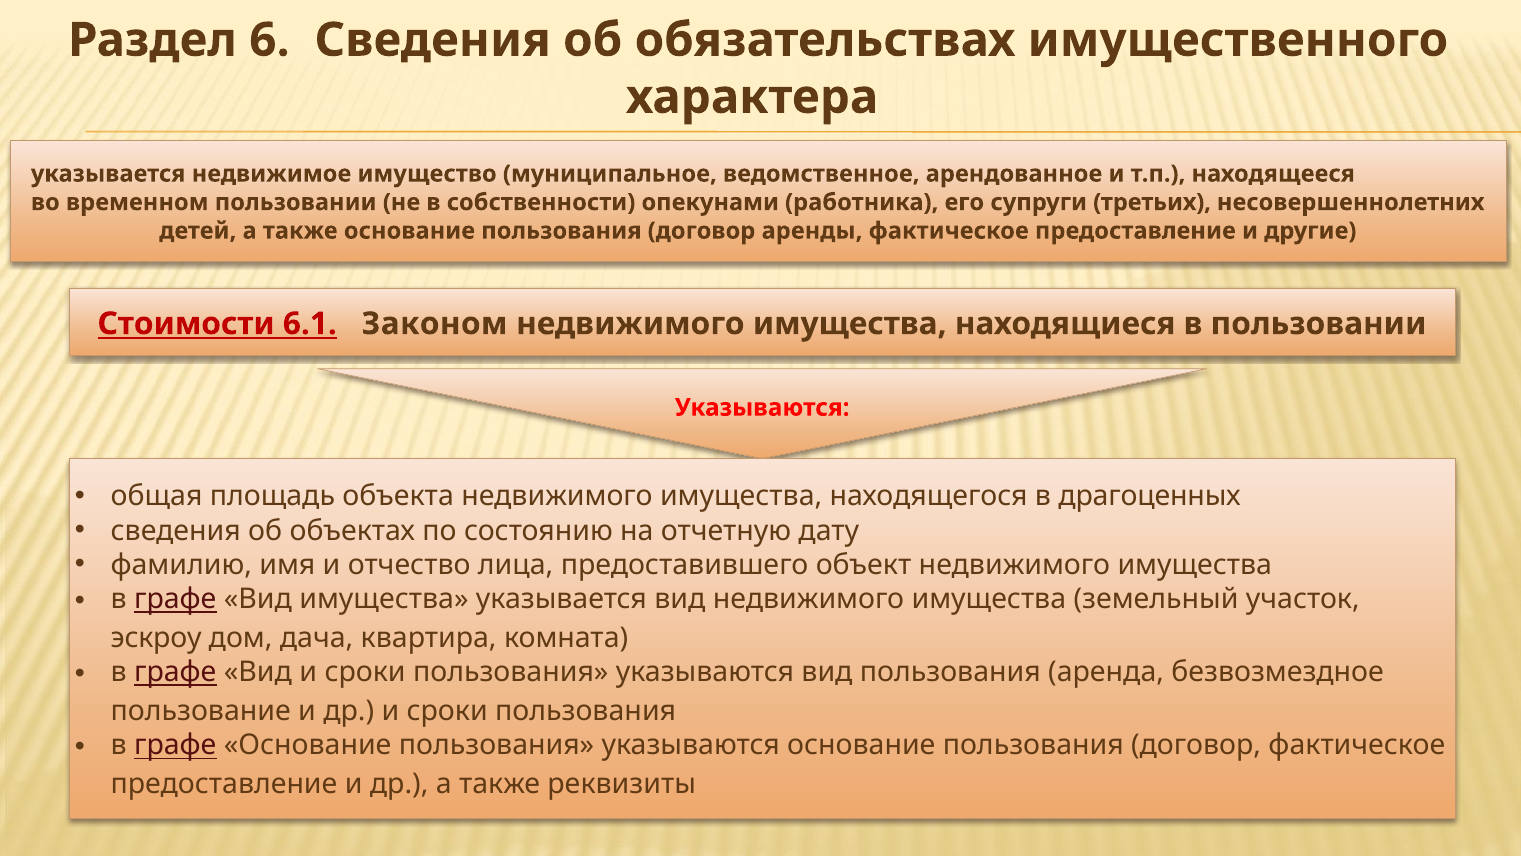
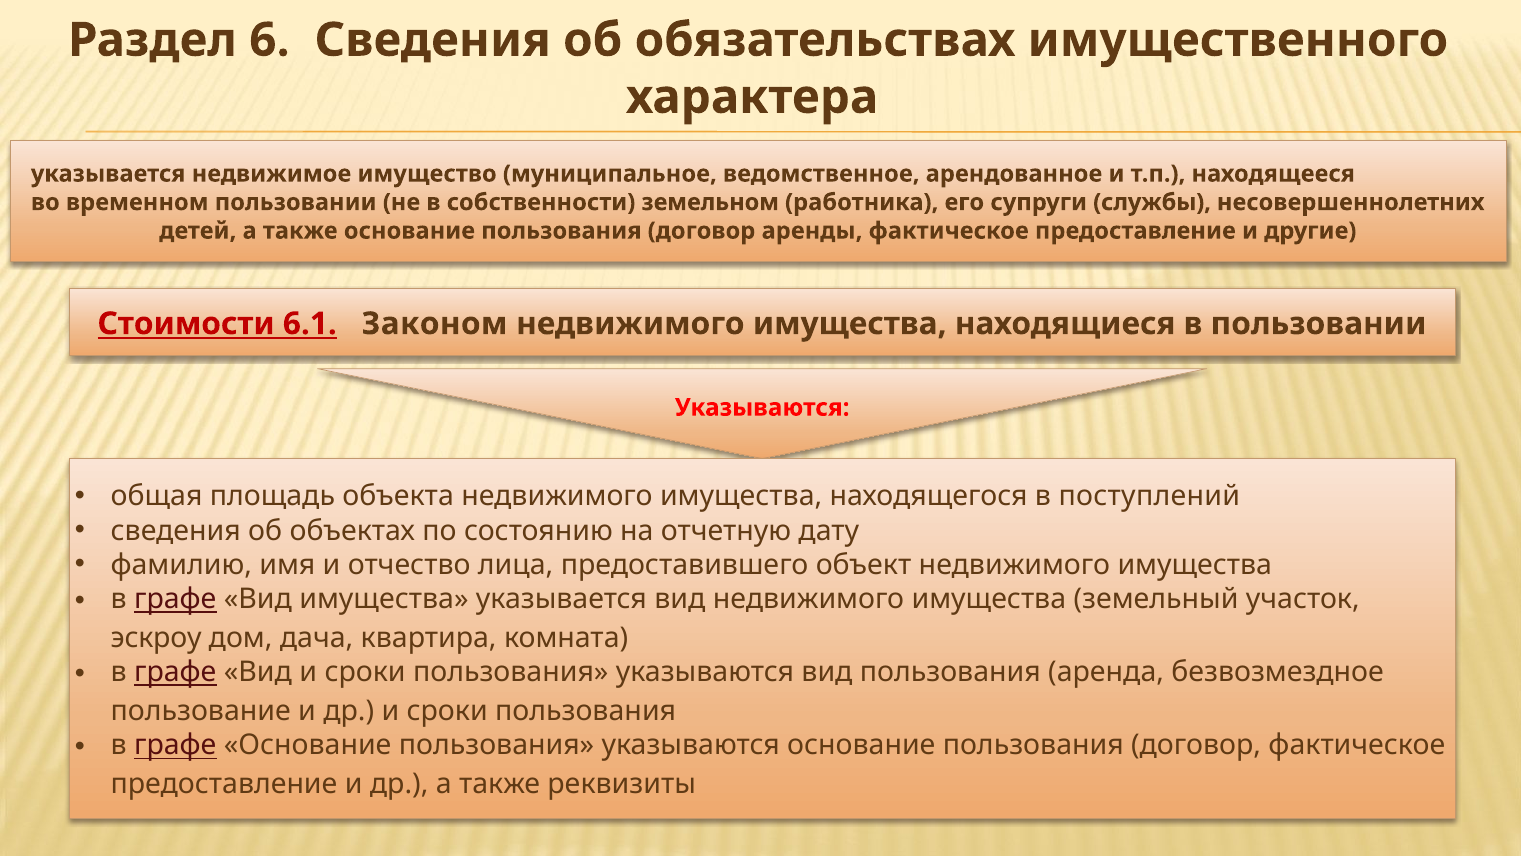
опекунами: опекунами -> земельном
третьих: третьих -> службы
драгоценных: драгоценных -> поступлений
